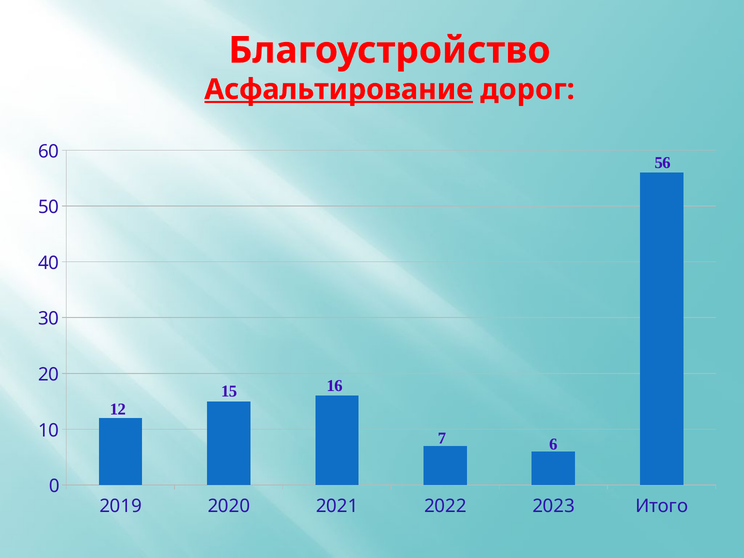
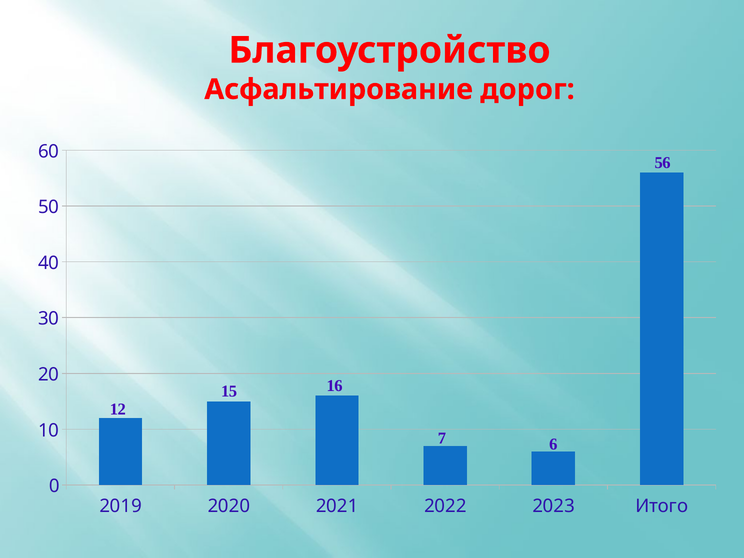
Асфальтирование underline: present -> none
